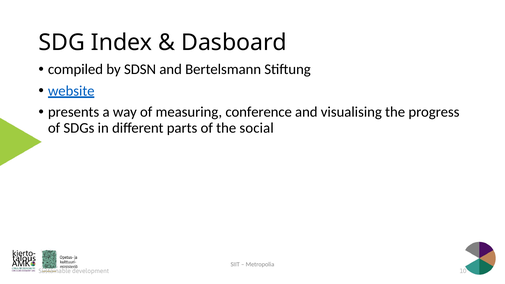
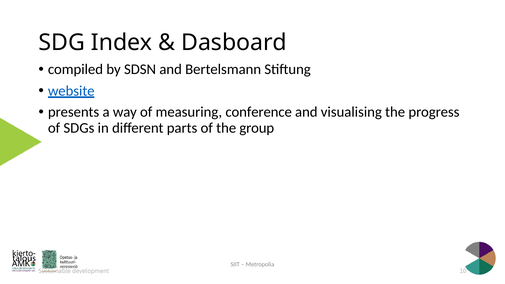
social: social -> group
